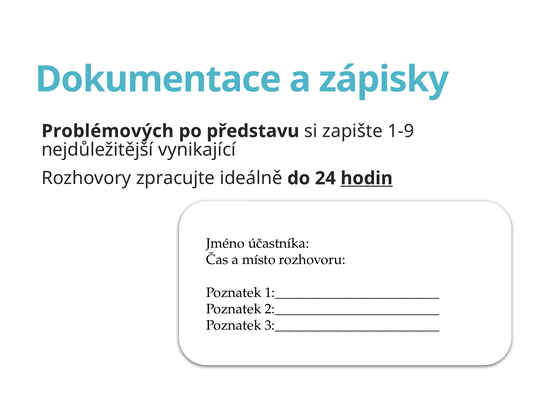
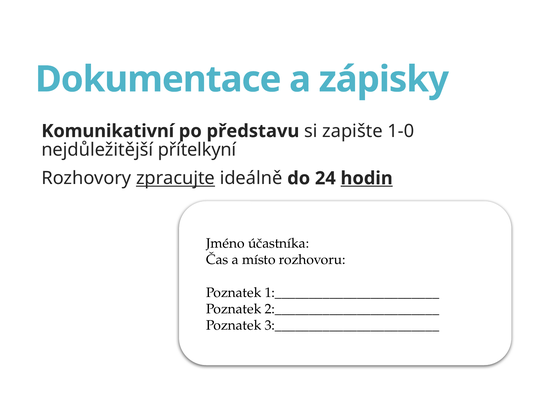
Problémových: Problémových -> Komunikativní
1-9: 1-9 -> 1-0
vynikající: vynikající -> přítelkyní
zpracujte underline: none -> present
